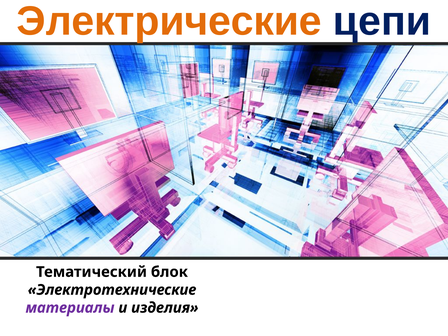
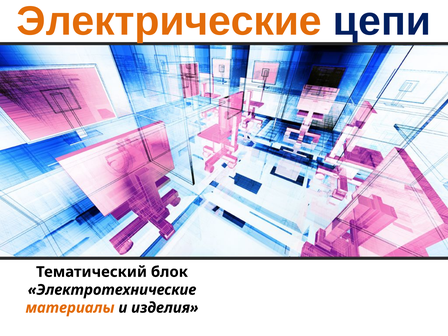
материалы colour: purple -> orange
